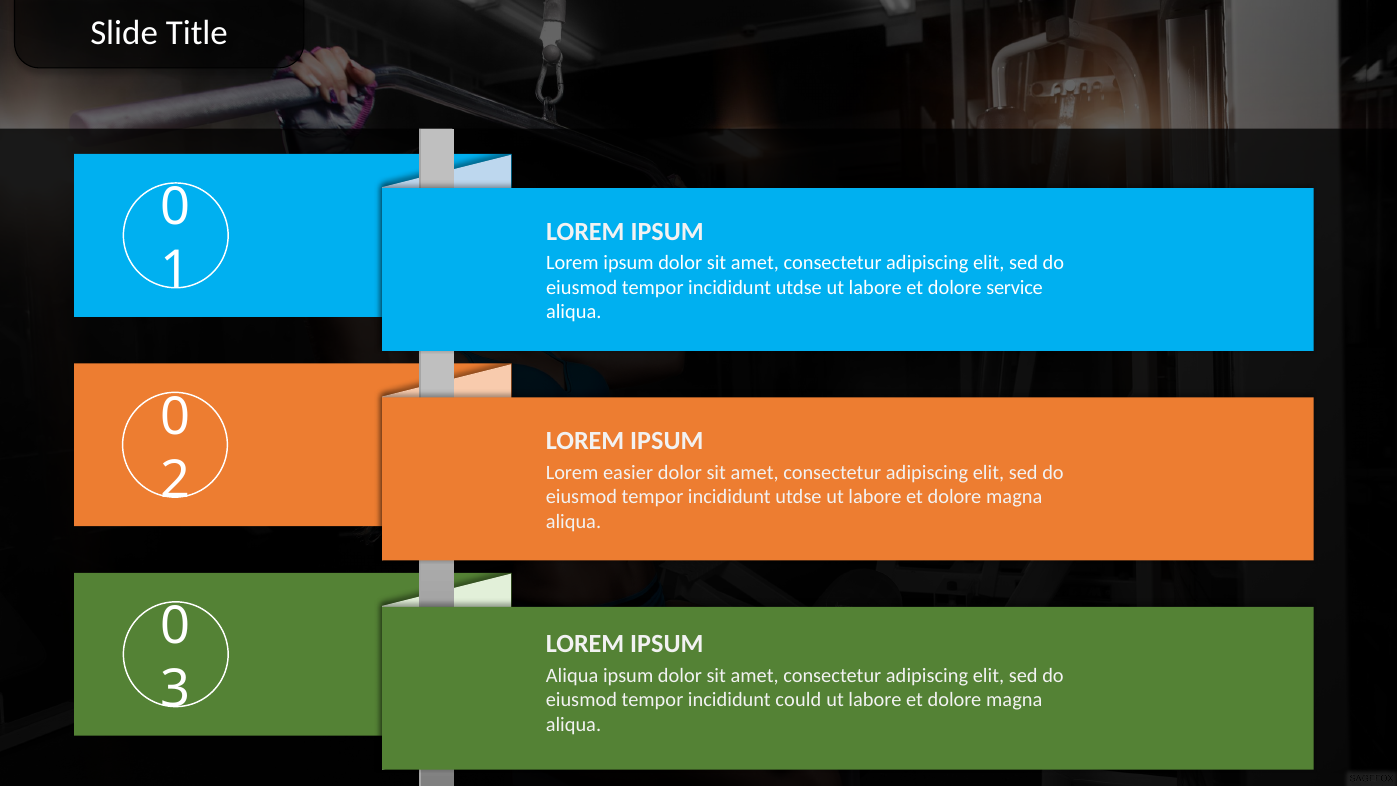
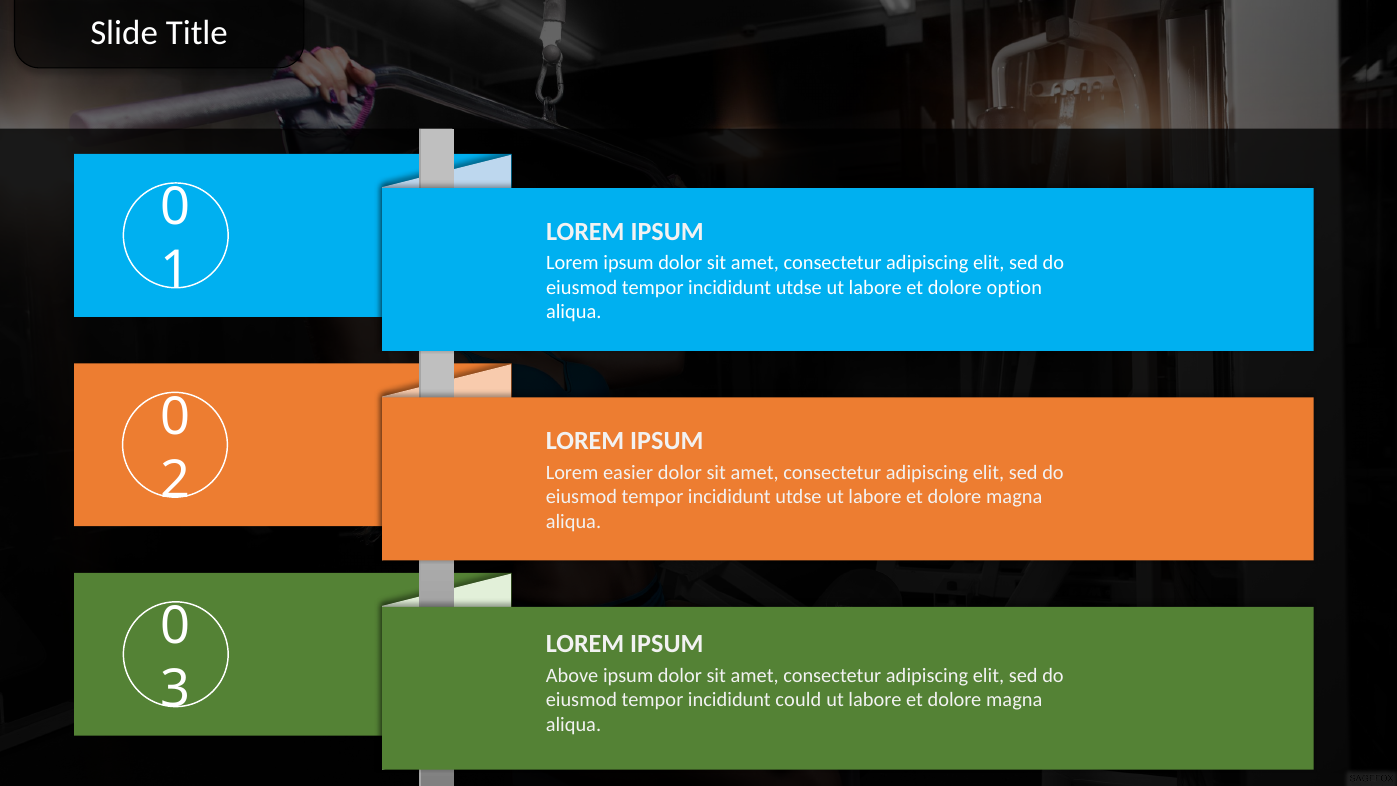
service: service -> option
Aliqua at (572, 675): Aliqua -> Above
